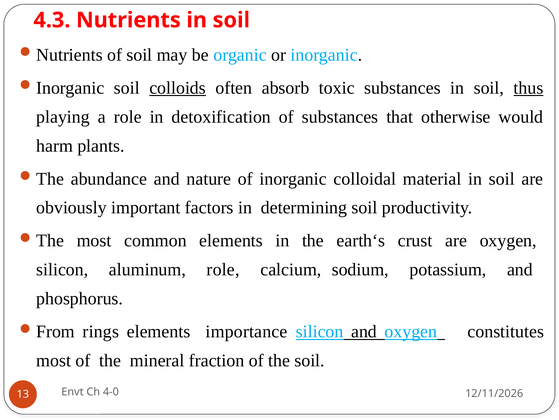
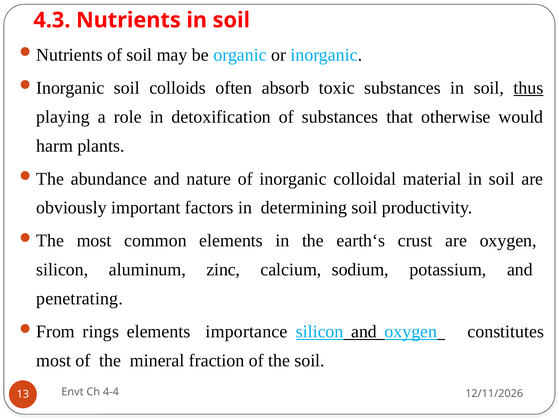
colloids underline: present -> none
aluminum role: role -> zinc
phosphorus: phosphorus -> penetrating
4-0: 4-0 -> 4-4
